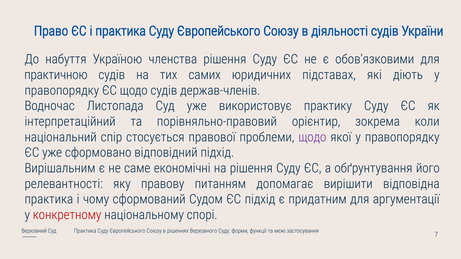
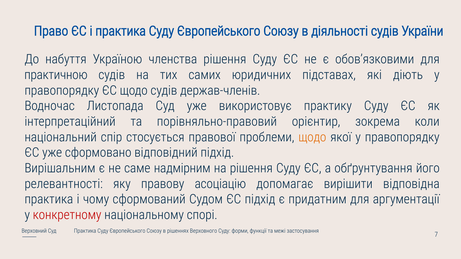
щодо at (312, 137) colour: purple -> orange
економічні: економічні -> надмірним
питанням: питанням -> асоціацію
